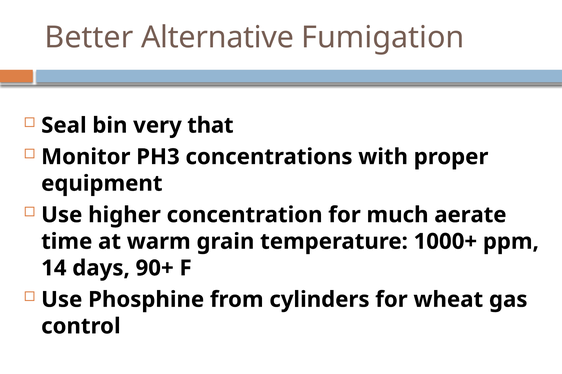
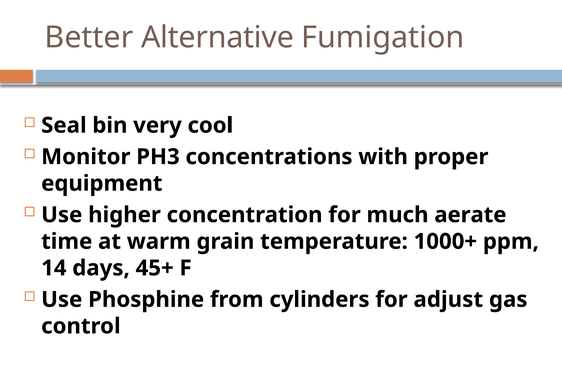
that: that -> cool
90+: 90+ -> 45+
wheat: wheat -> adjust
